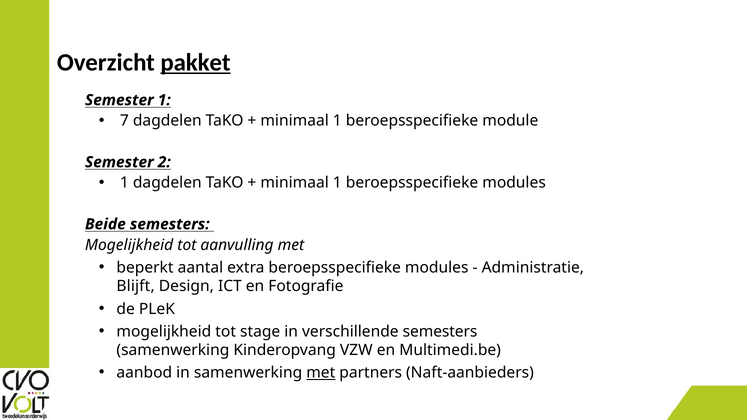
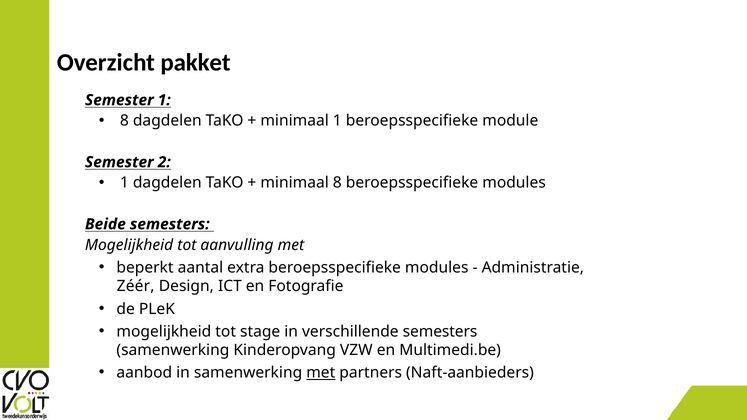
pakket underline: present -> none
7 at (124, 121): 7 -> 8
1 at (337, 183): 1 -> 8
Blijft: Blijft -> Zéér
